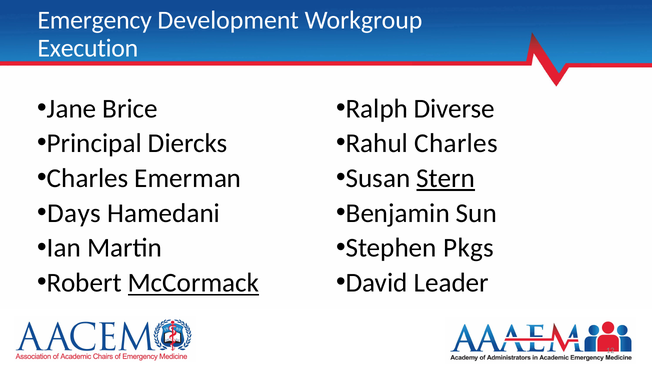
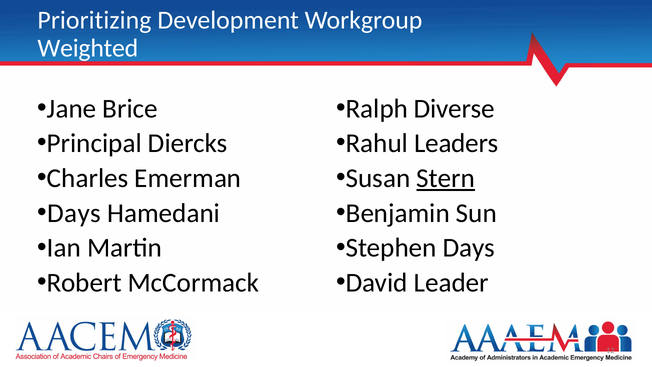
Emergency: Emergency -> Prioritizing
Execution: Execution -> Weighted
Rahul Charles: Charles -> Leaders
Stephen Pkgs: Pkgs -> Days
McCormack underline: present -> none
